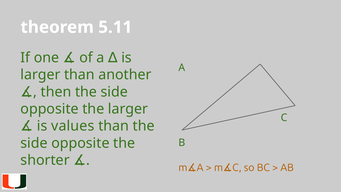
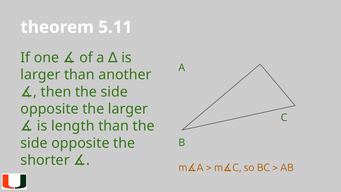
values: values -> length
